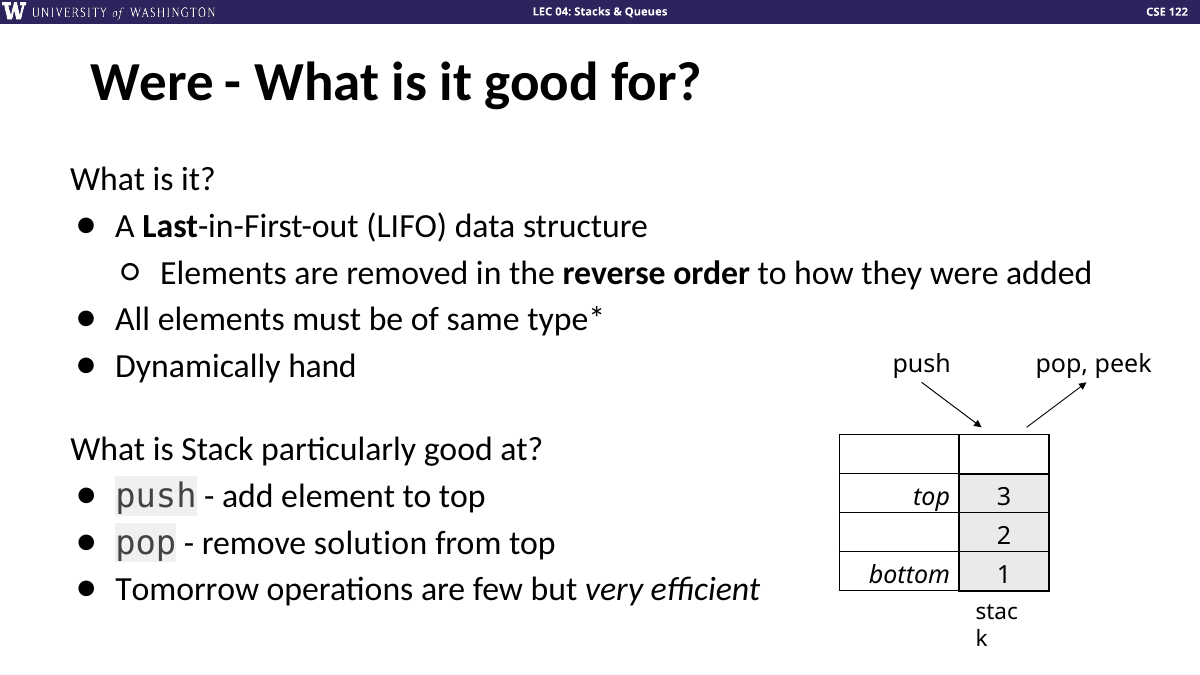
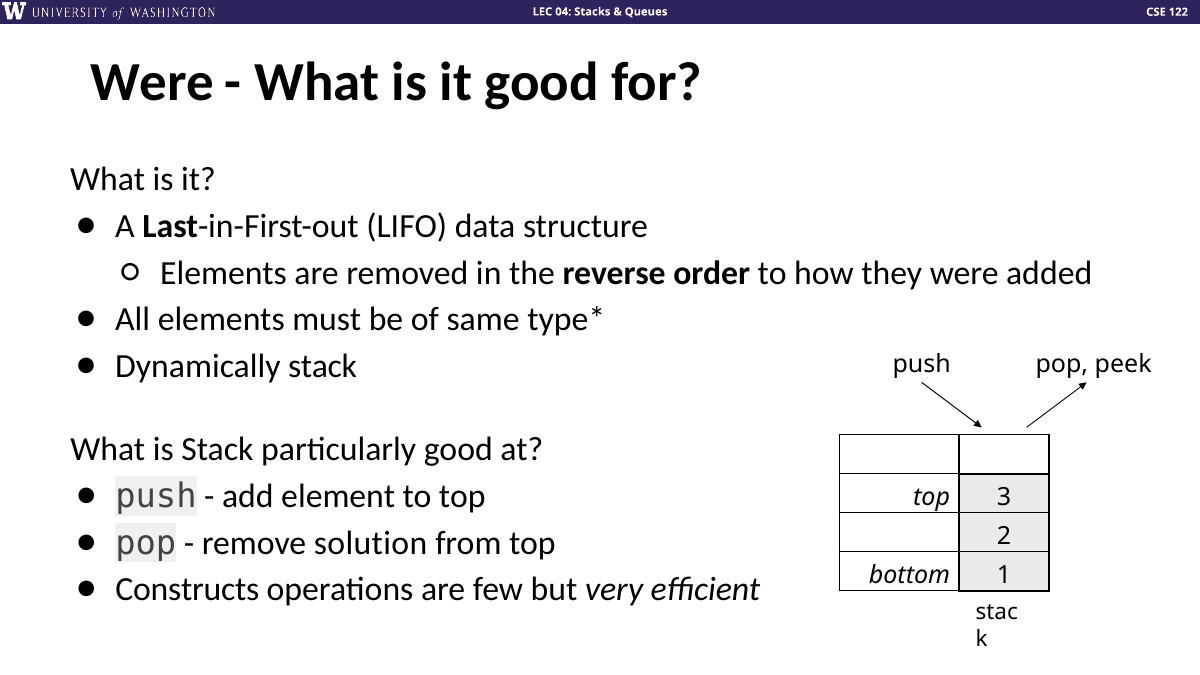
Dynamically hand: hand -> stack
Tomorrow: Tomorrow -> Constructs
